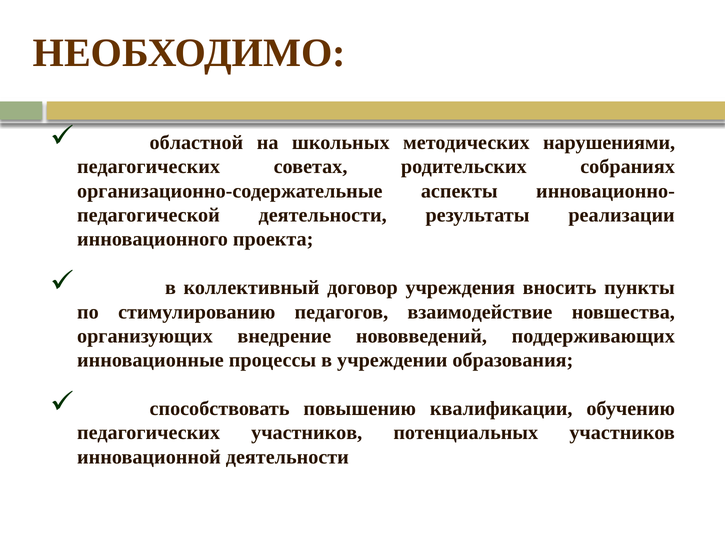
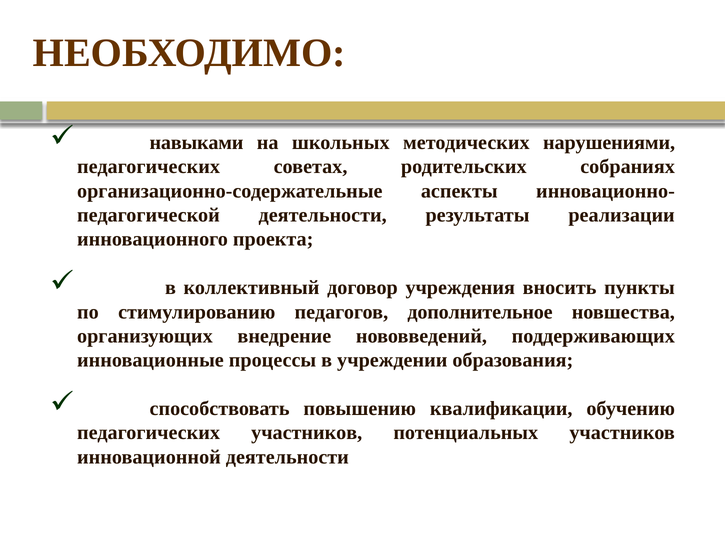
областной: областной -> навыками
взаимодействие: взаимодействие -> дополнительное
